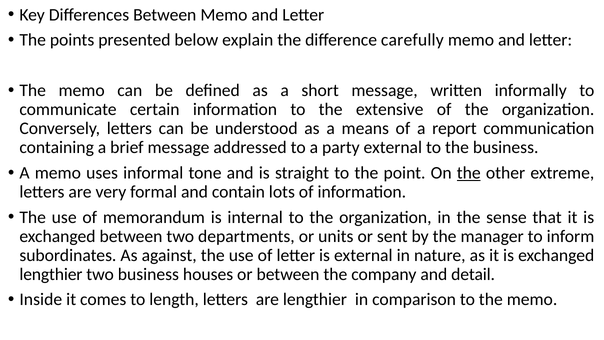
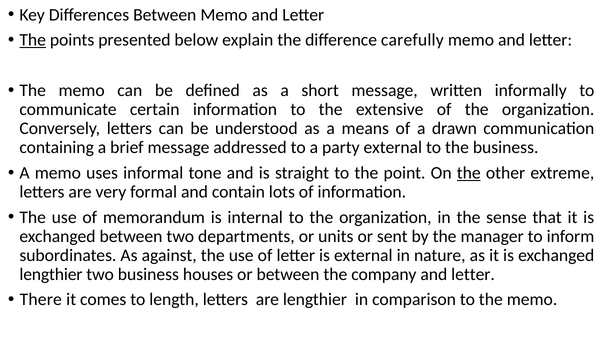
The at (33, 40) underline: none -> present
report: report -> drawn
company and detail: detail -> letter
Inside: Inside -> There
